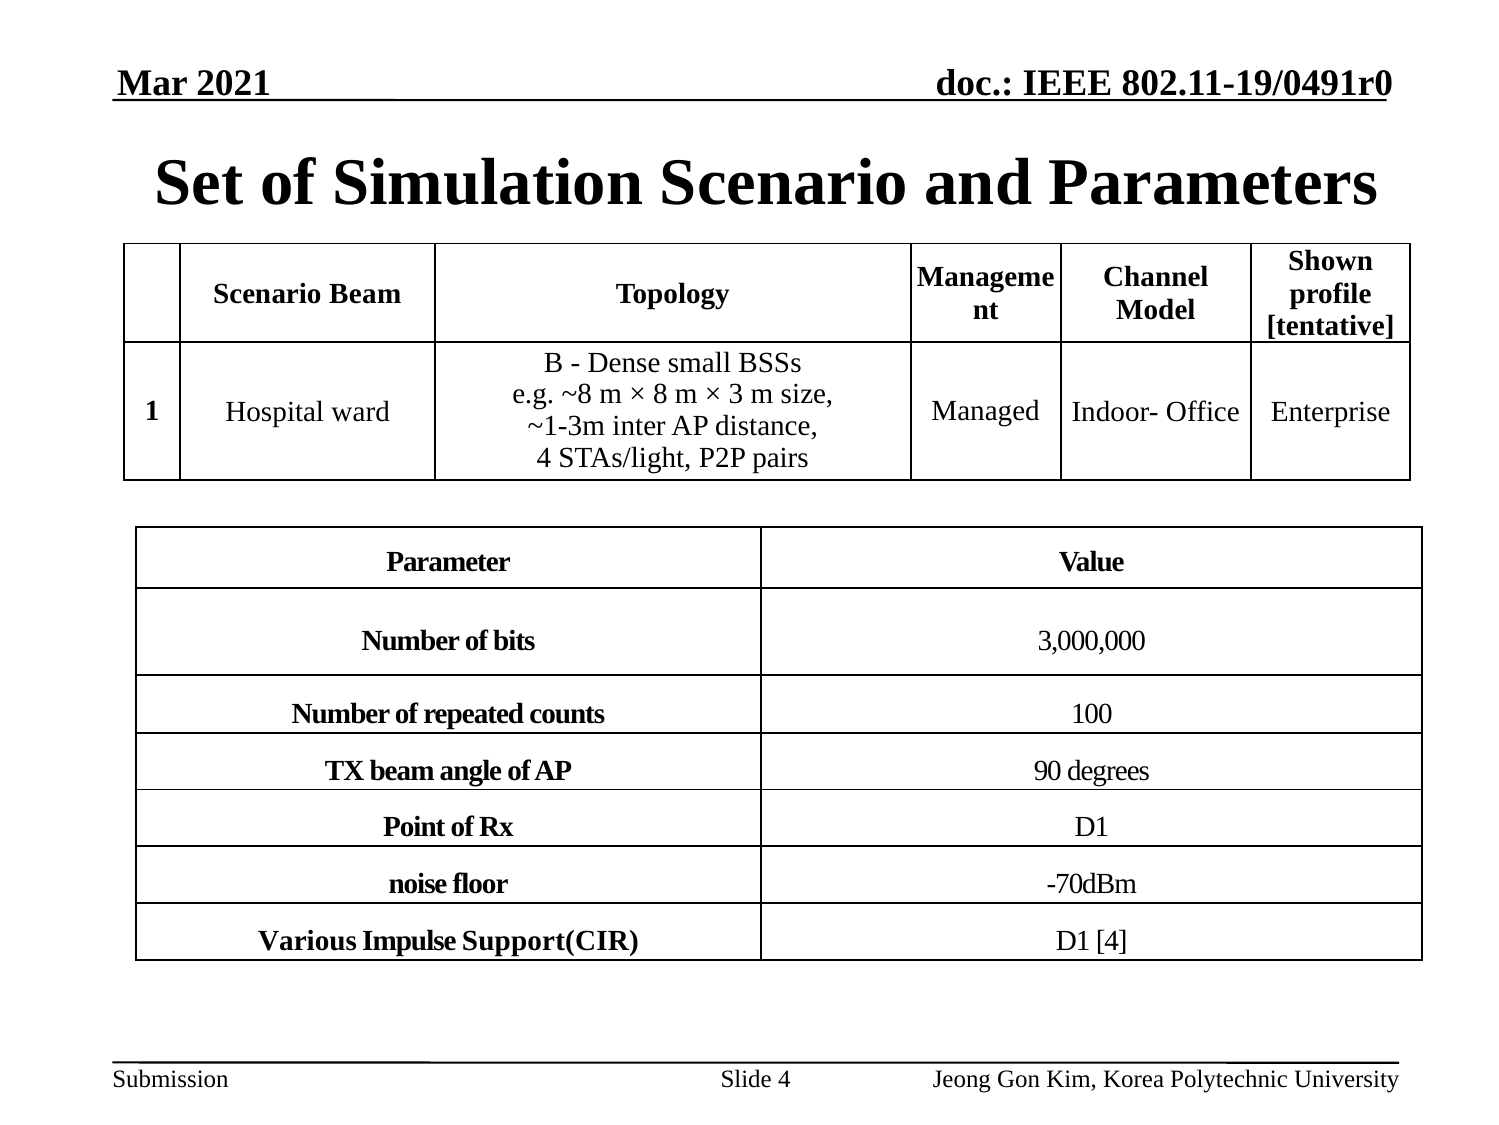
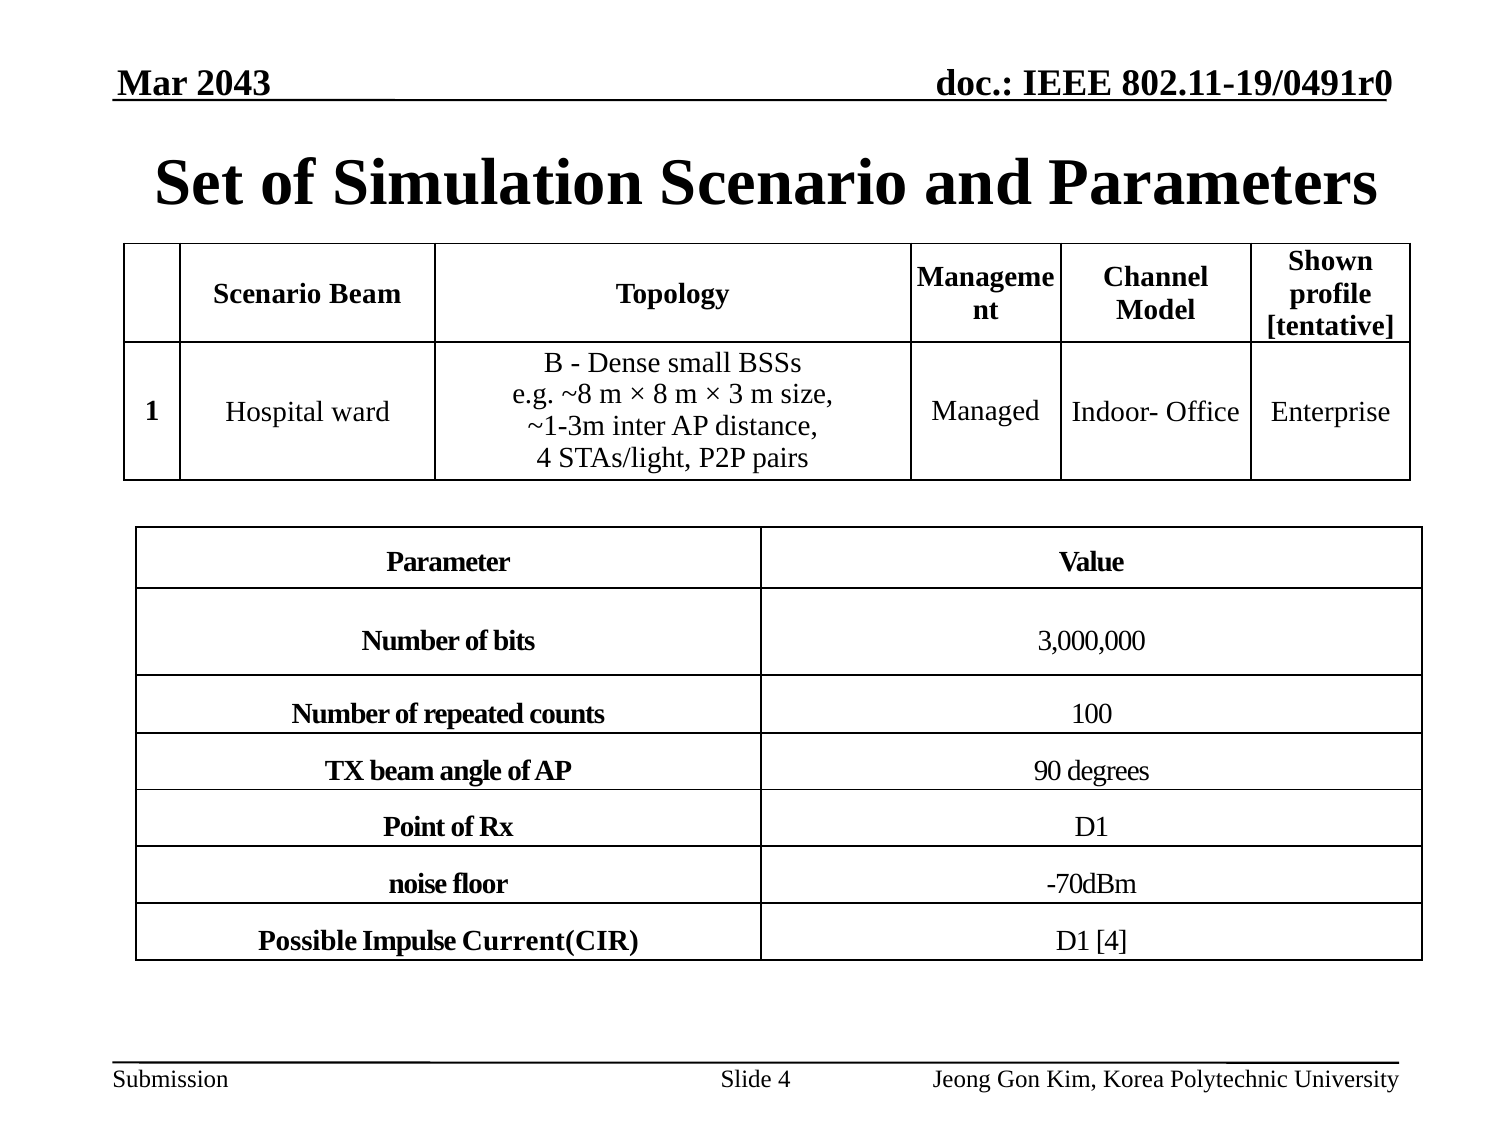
2021: 2021 -> 2043
Various: Various -> Possible
Support(CIR: Support(CIR -> Current(CIR
